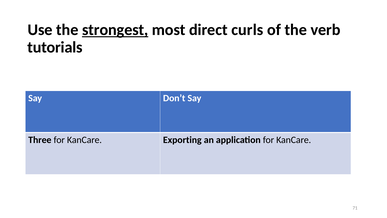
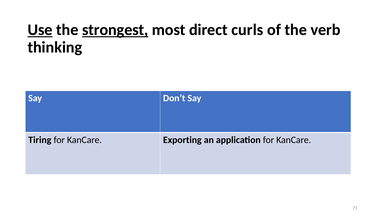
Use underline: none -> present
tutorials: tutorials -> thinking
Three: Three -> Tiring
